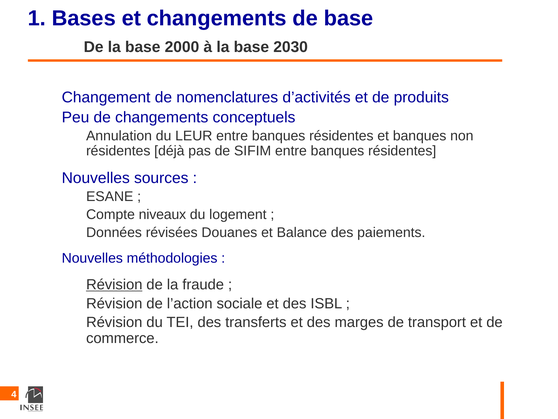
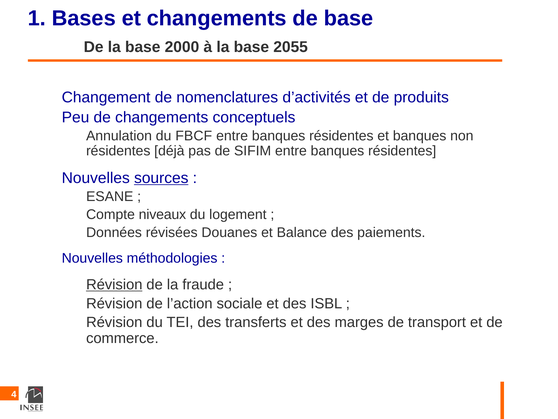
2030: 2030 -> 2055
LEUR: LEUR -> FBCF
sources underline: none -> present
